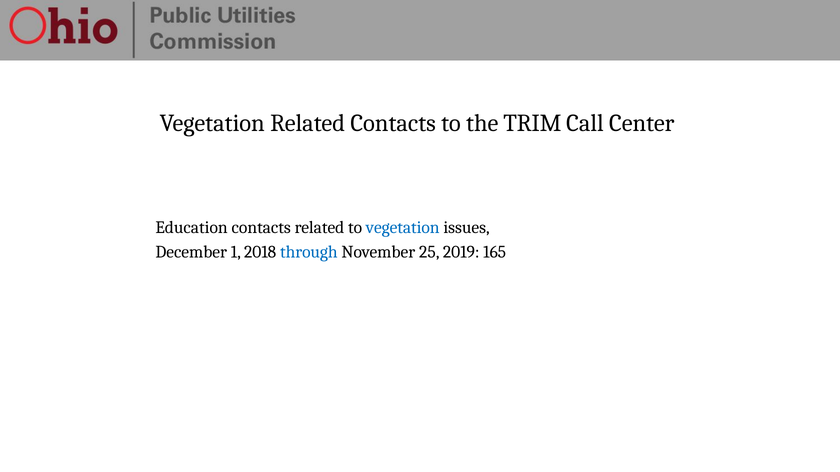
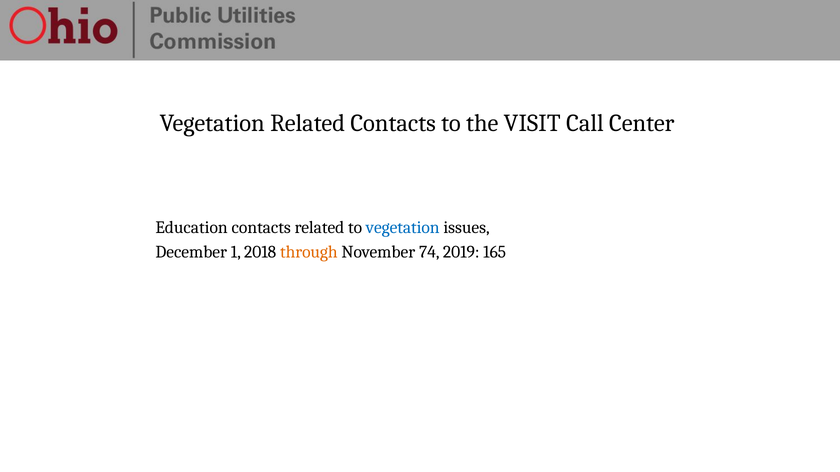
TRIM: TRIM -> VISIT
through colour: blue -> orange
25: 25 -> 74
